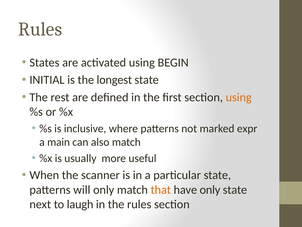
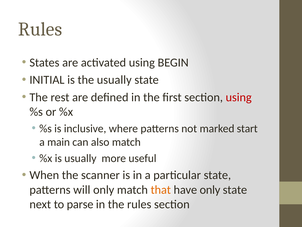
the longest: longest -> usually
using at (239, 97) colour: orange -> red
expr: expr -> start
laugh: laugh -> parse
